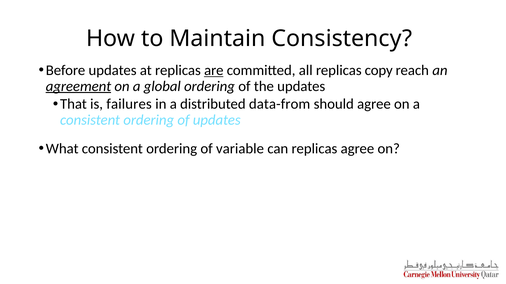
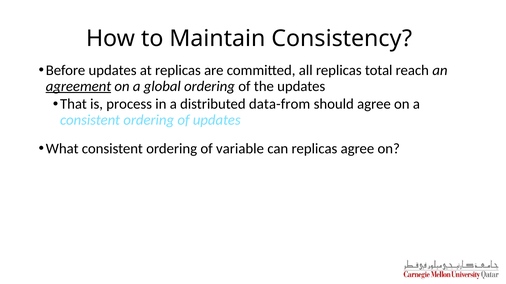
are underline: present -> none
copy: copy -> total
failures: failures -> process
